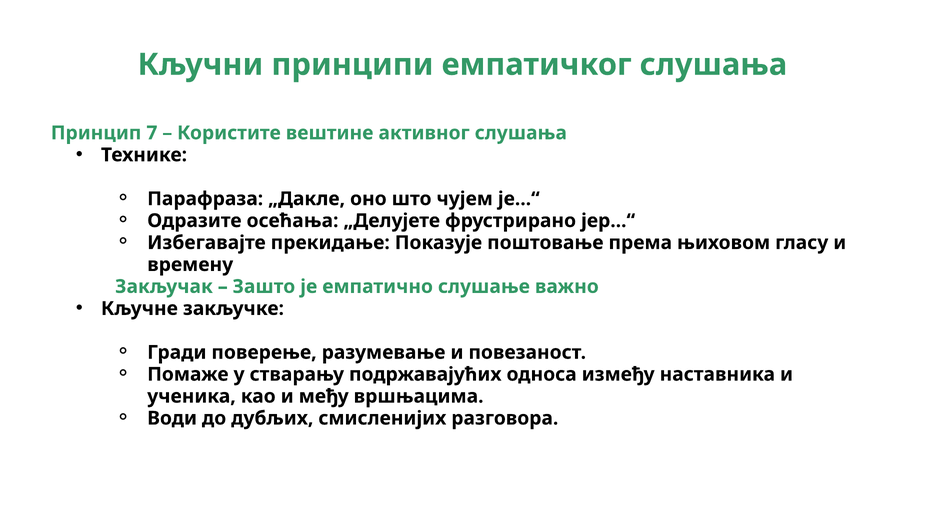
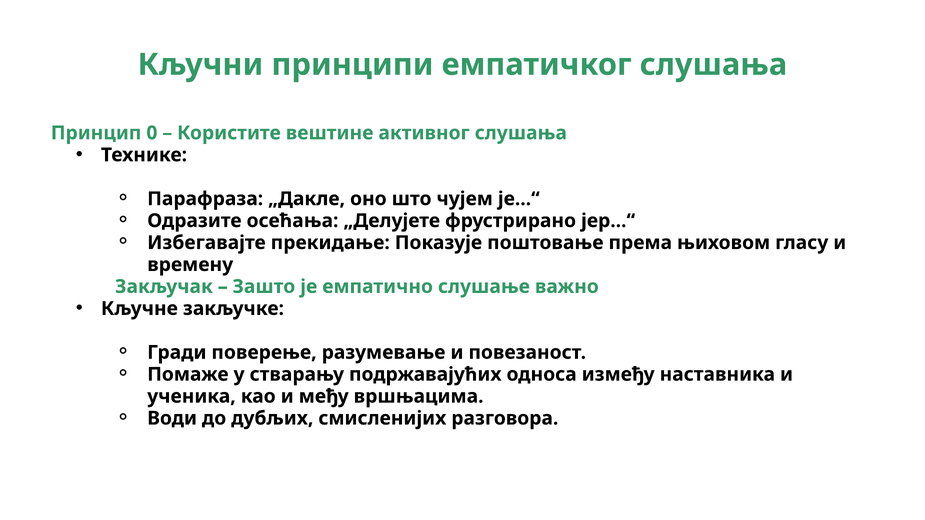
7: 7 -> 0
